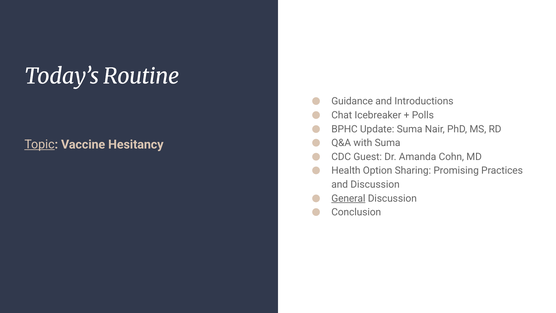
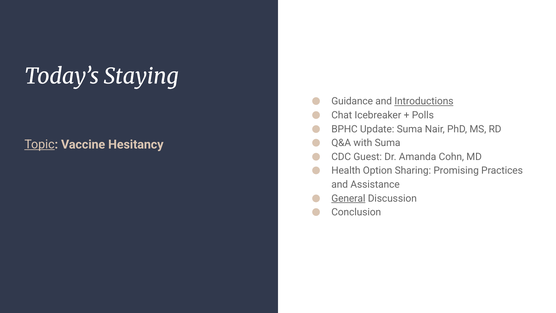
Routine: Routine -> Staying
Introductions underline: none -> present
and Discussion: Discussion -> Assistance
